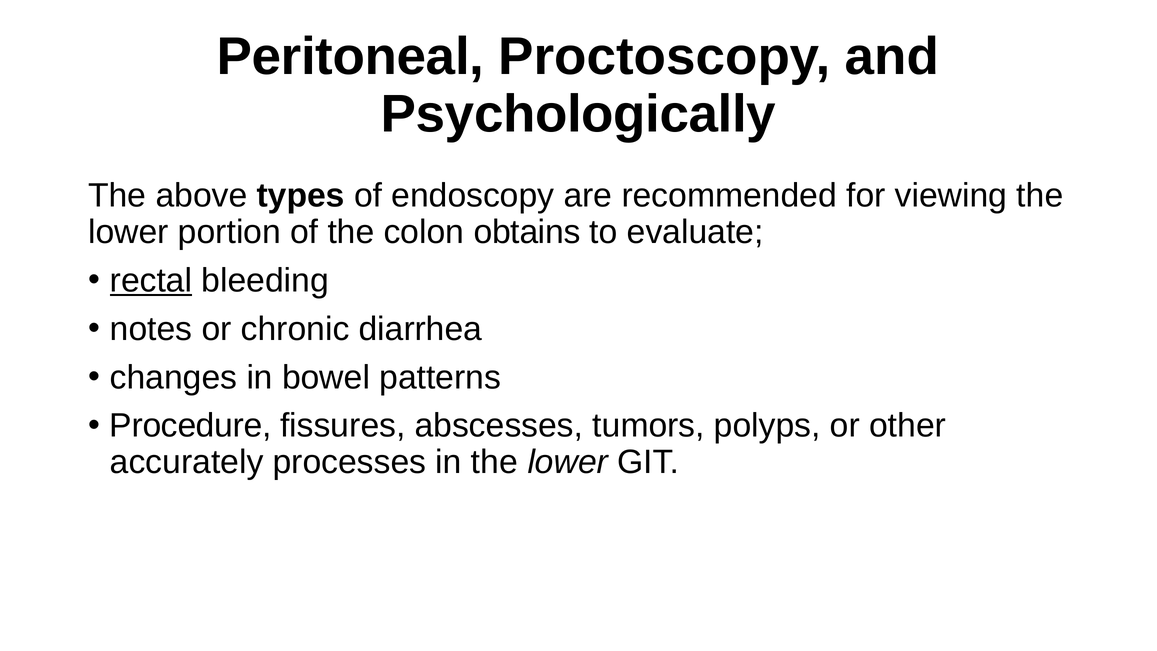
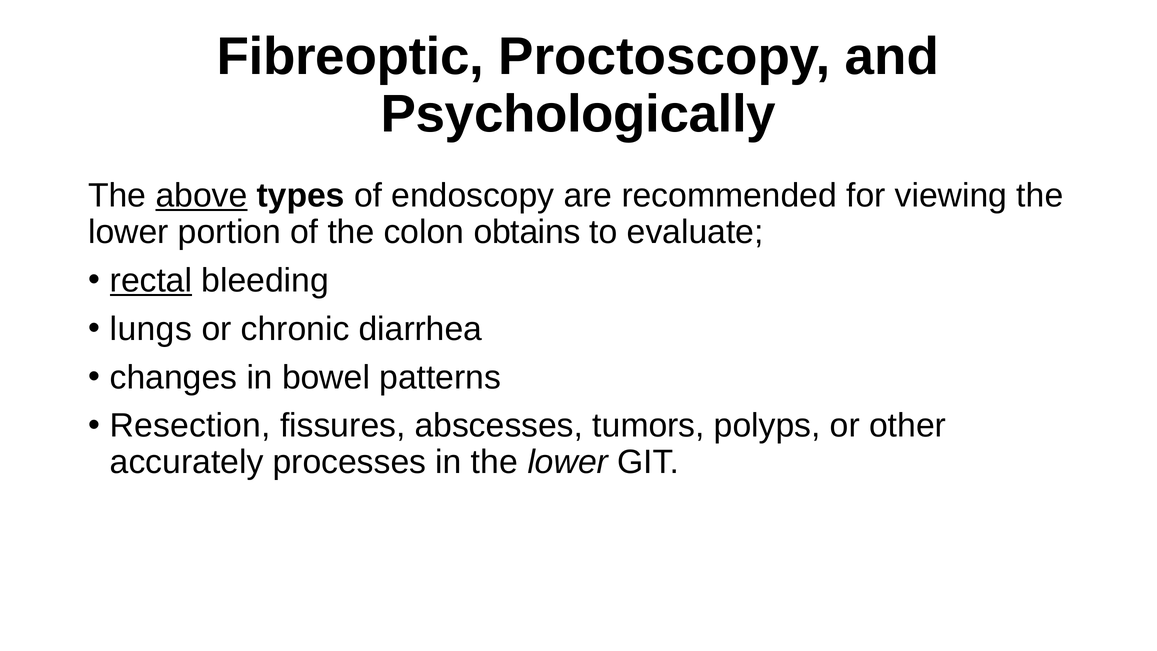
Peritoneal: Peritoneal -> Fibreoptic
above underline: none -> present
notes: notes -> lungs
Procedure: Procedure -> Resection
